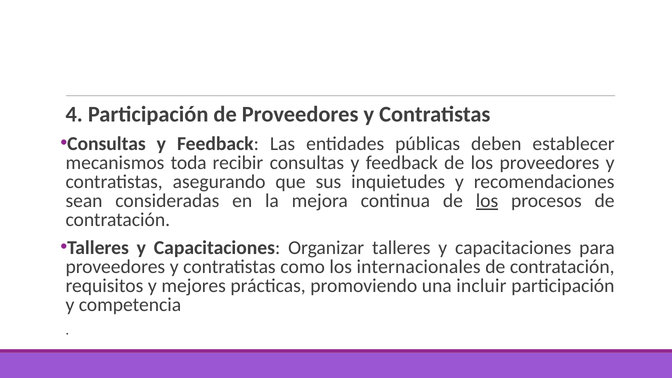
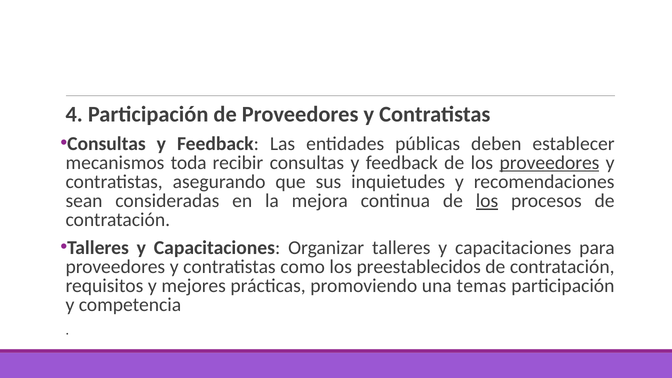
proveedores at (549, 163) underline: none -> present
internacionales: internacionales -> preestablecidos
incluir: incluir -> temas
